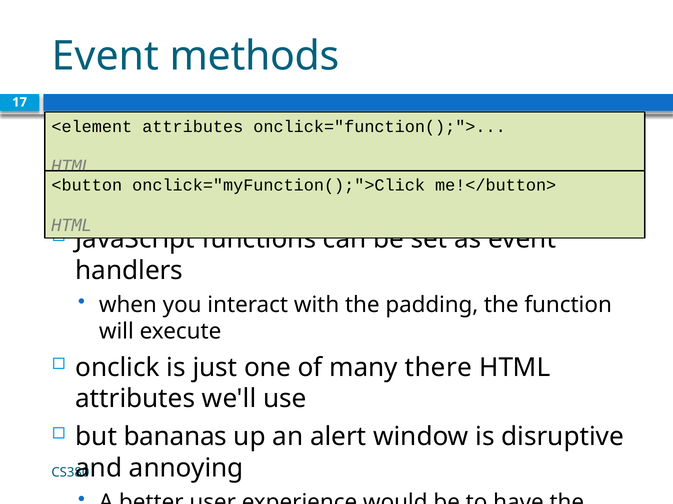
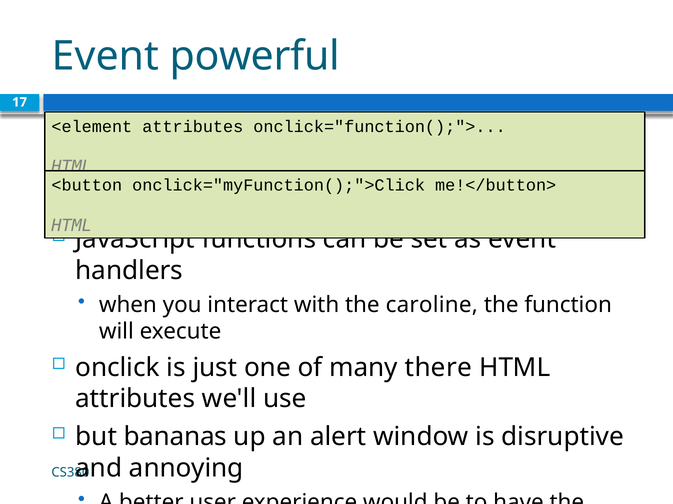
methods: methods -> powerful
padding: padding -> caroline
